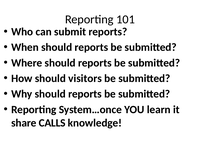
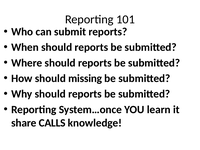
visitors: visitors -> missing
